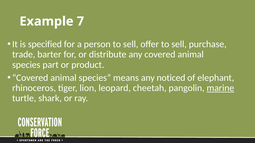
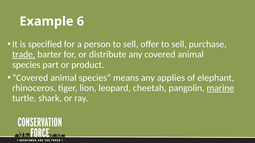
7: 7 -> 6
trade underline: none -> present
noticed: noticed -> applies
